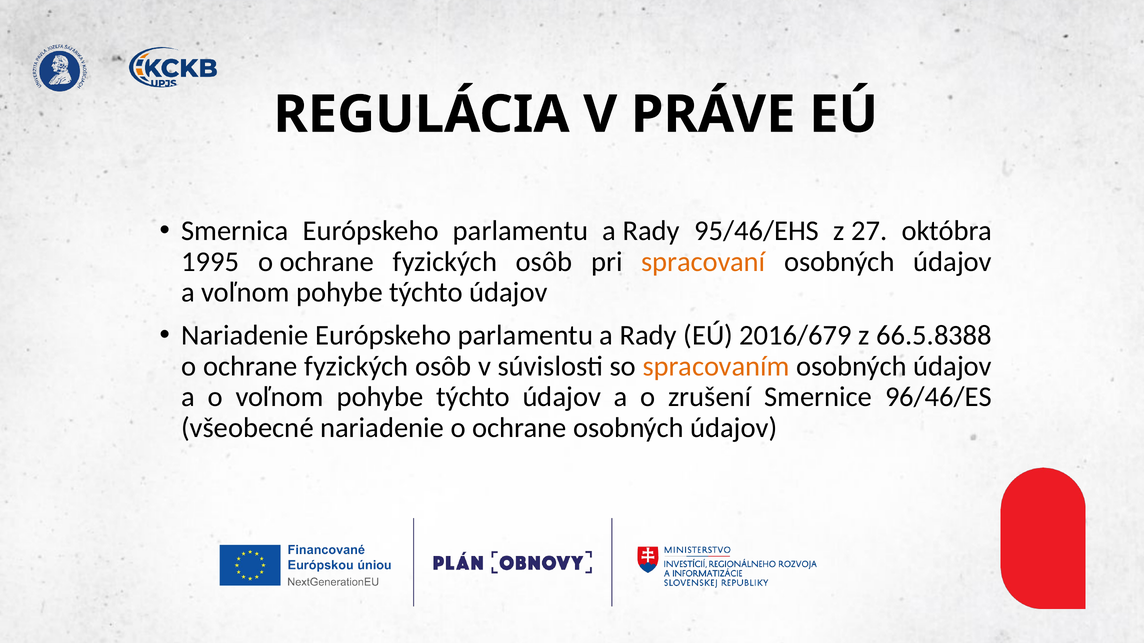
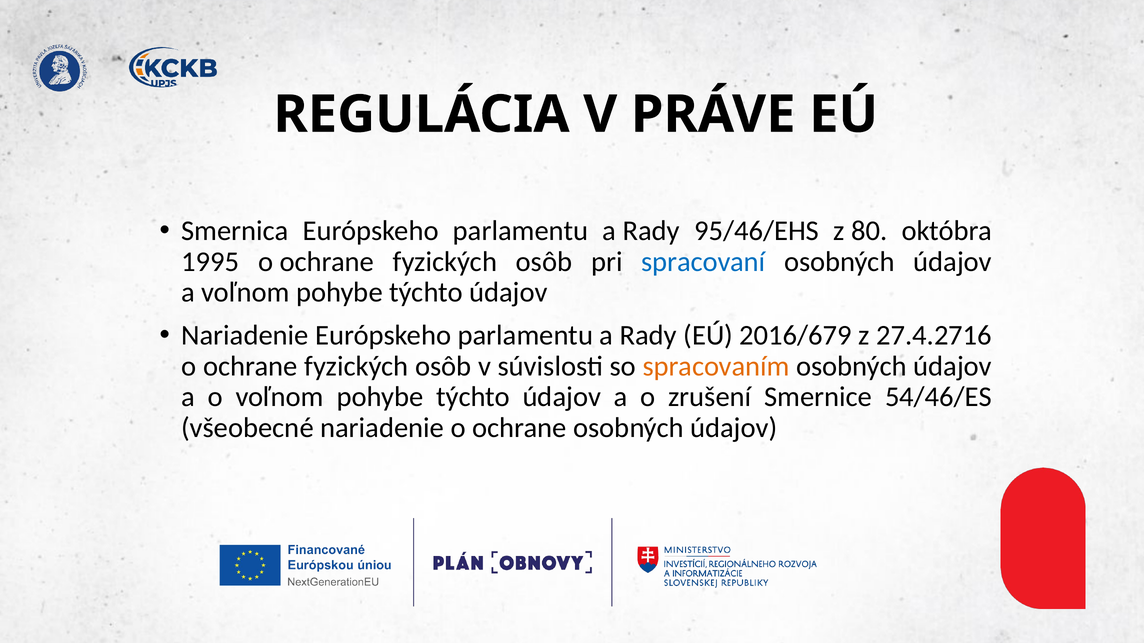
27: 27 -> 80
spracovaní colour: orange -> blue
66.5.8388: 66.5.8388 -> 27.4.2716
96/46/ES: 96/46/ES -> 54/46/ES
